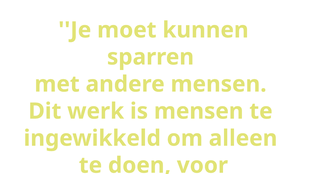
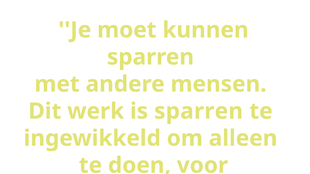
is mensen: mensen -> sparren
